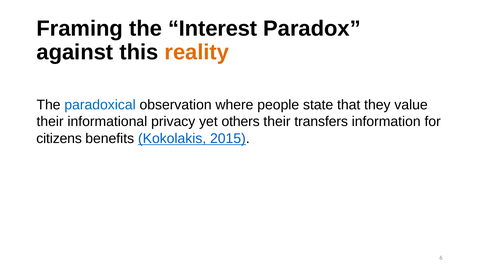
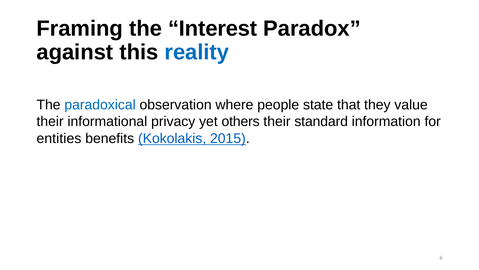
reality colour: orange -> blue
transfers: transfers -> standard
citizens: citizens -> entities
